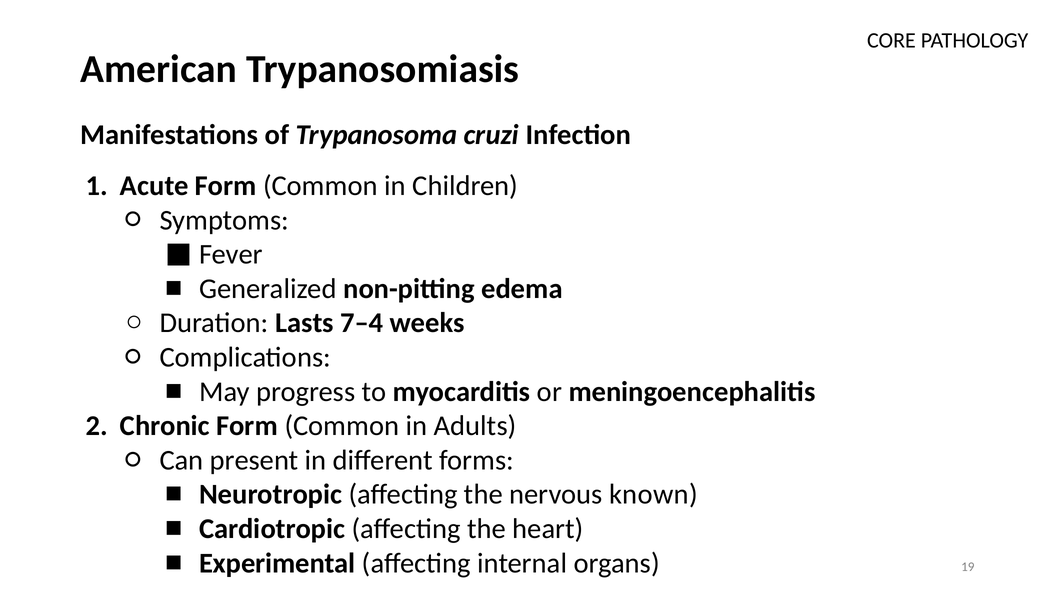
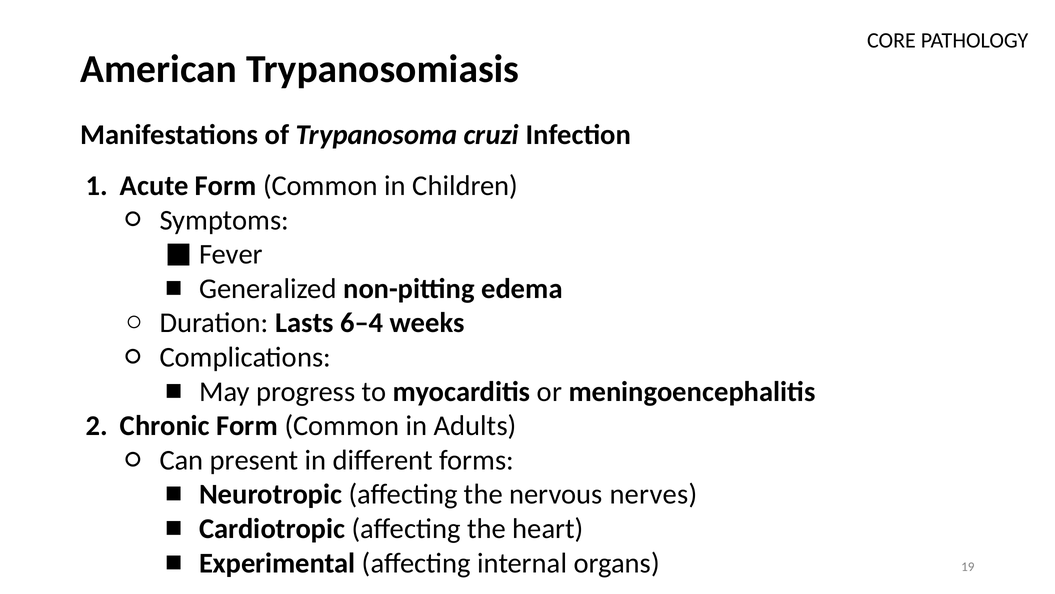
7–4: 7–4 -> 6–4
known: known -> nerves
